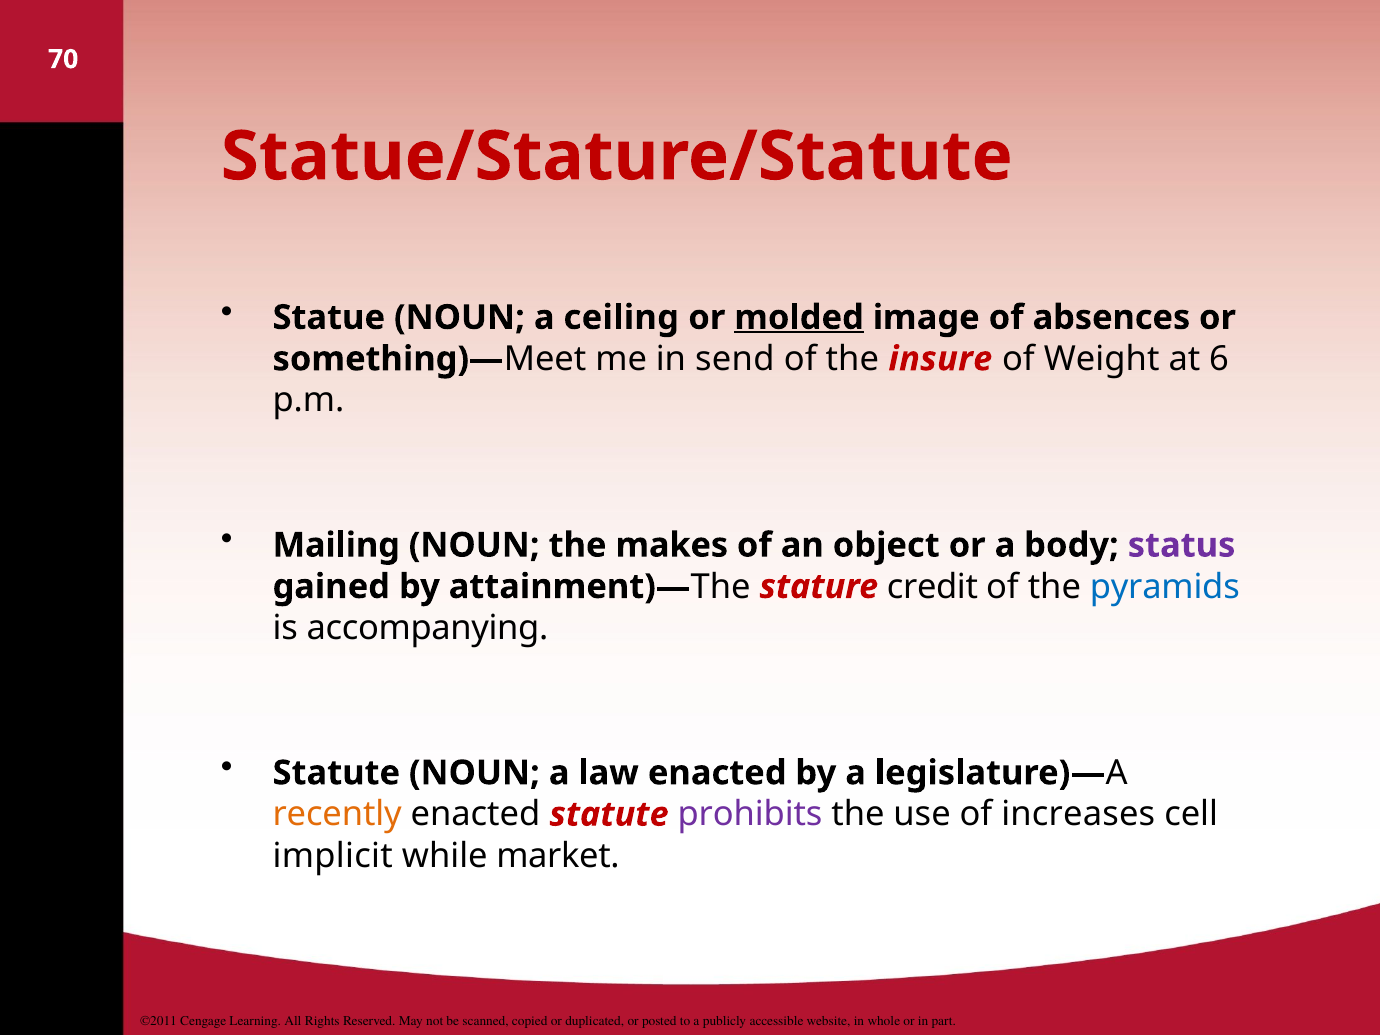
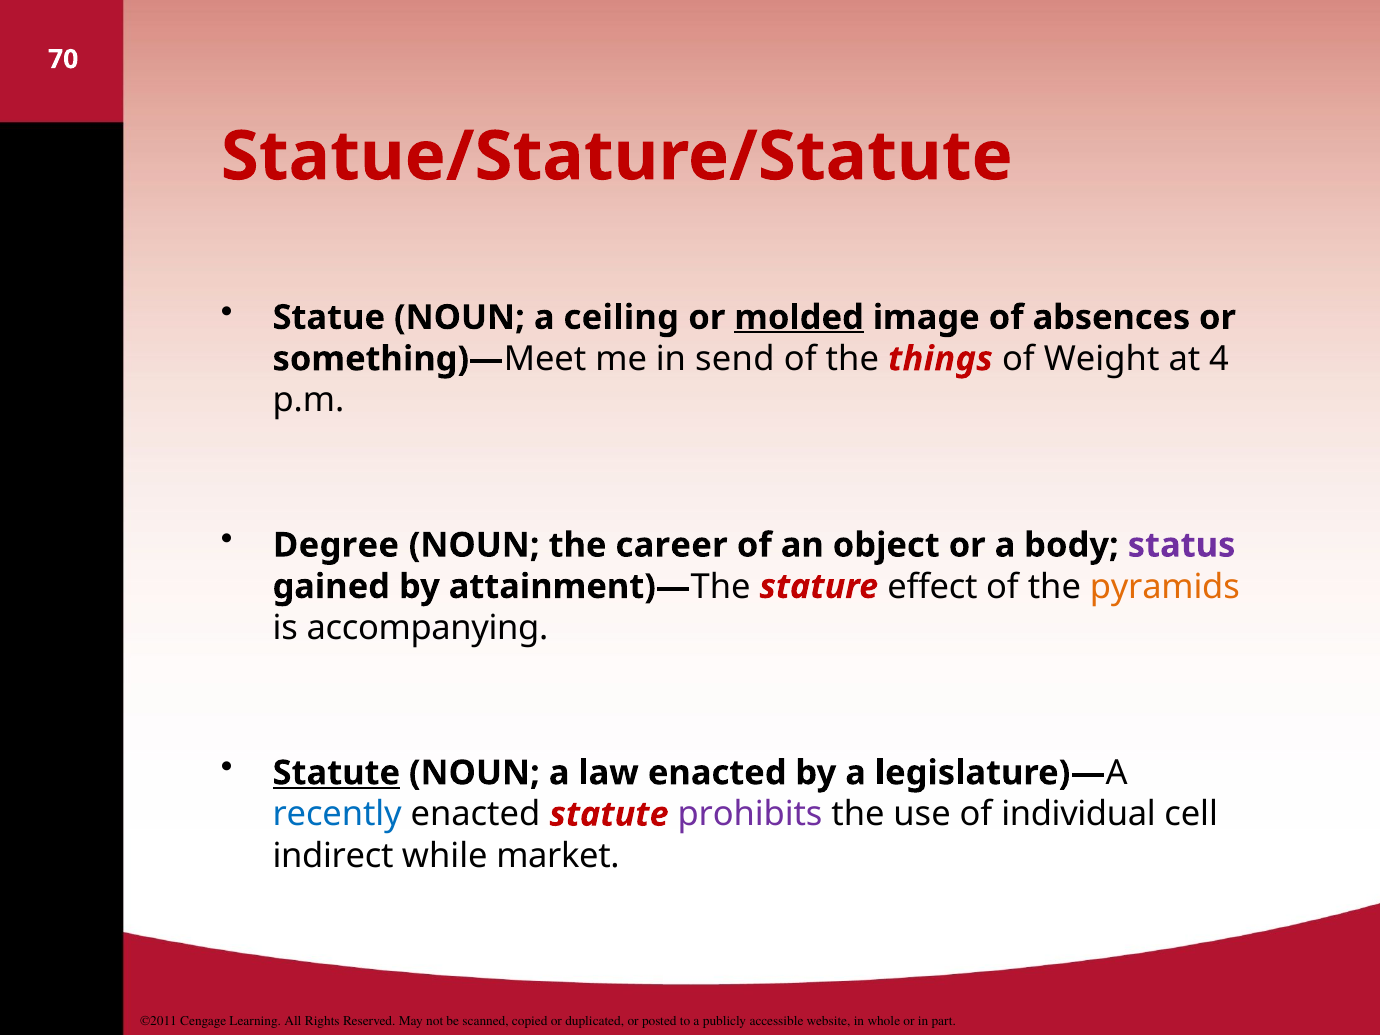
insure: insure -> things
6: 6 -> 4
Mailing: Mailing -> Degree
makes: makes -> career
credit: credit -> effect
pyramids colour: blue -> orange
Statute at (336, 773) underline: none -> present
recently colour: orange -> blue
increases: increases -> individual
implicit: implicit -> indirect
